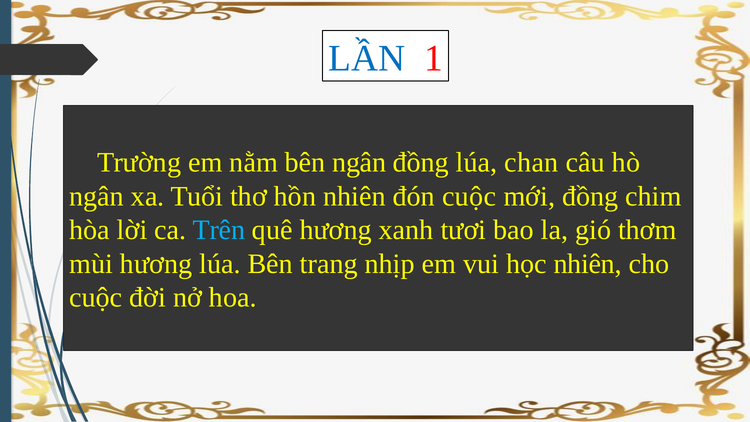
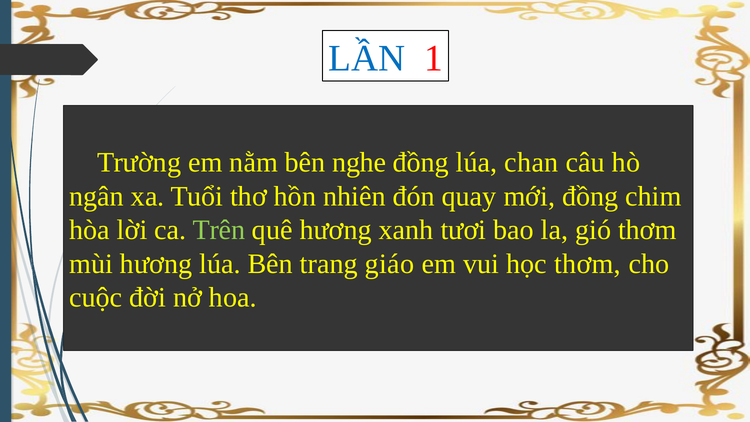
bên ngân: ngân -> nghe
đón cuộc: cuộc -> quay
Trên colour: light blue -> light green
nhịp: nhịp -> giáo
học nhiên: nhiên -> thơm
